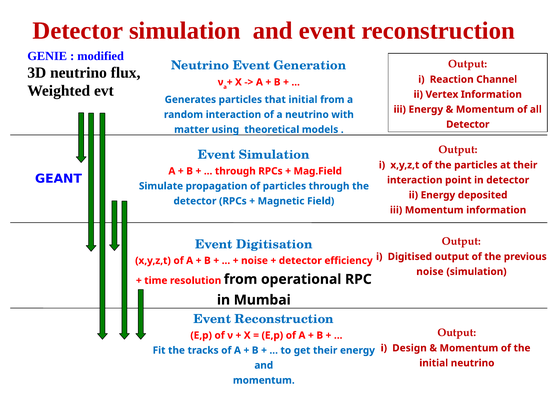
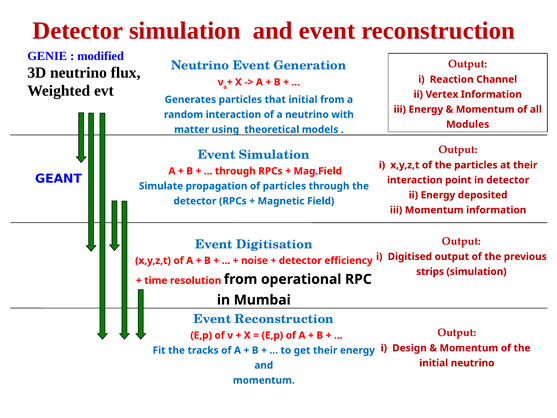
Detector at (468, 124): Detector -> Modules
noise at (430, 271): noise -> strips
